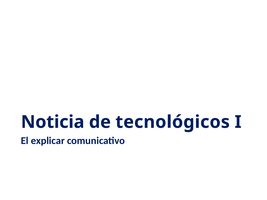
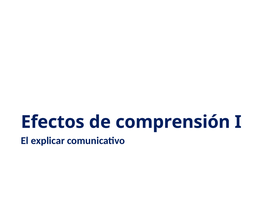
Noticia: Noticia -> Efectos
tecnológicos: tecnológicos -> comprensión
